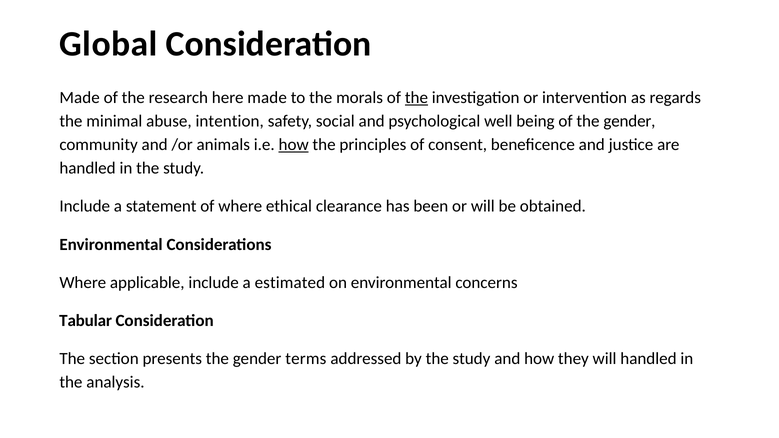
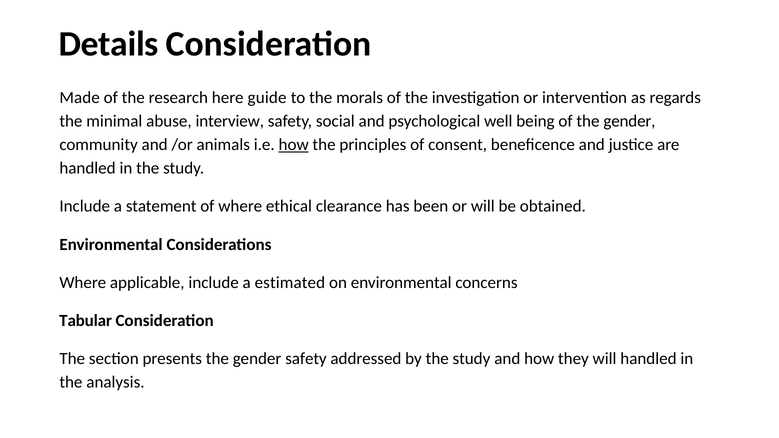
Global: Global -> Details
here made: made -> guide
the at (416, 98) underline: present -> none
intention: intention -> interview
gender terms: terms -> safety
